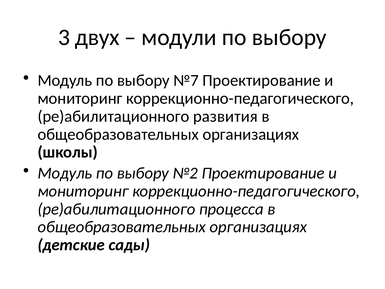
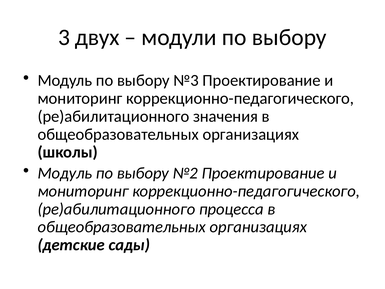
№7: №7 -> №3
развития: развития -> значения
